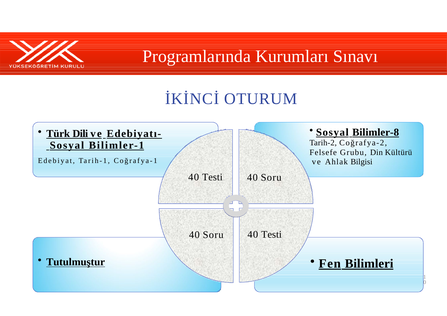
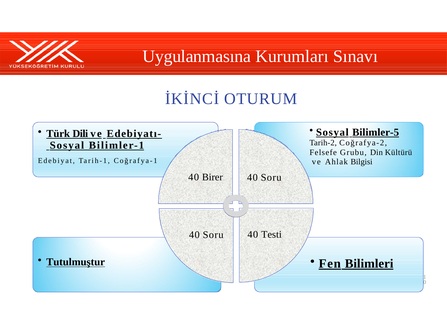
Programlarında: Programlarında -> Uygulanmasına
Bilimler-8: Bilimler-8 -> Bilimler-5
Testi at (212, 177): Testi -> Birer
